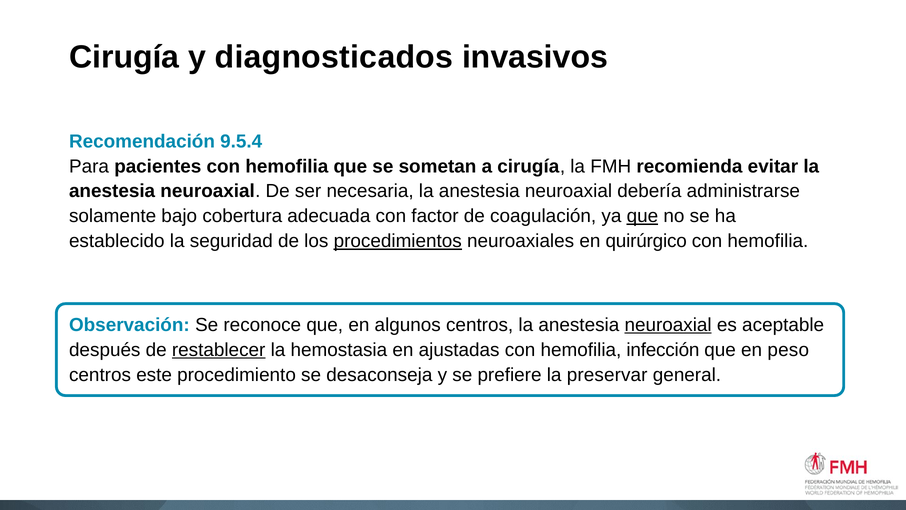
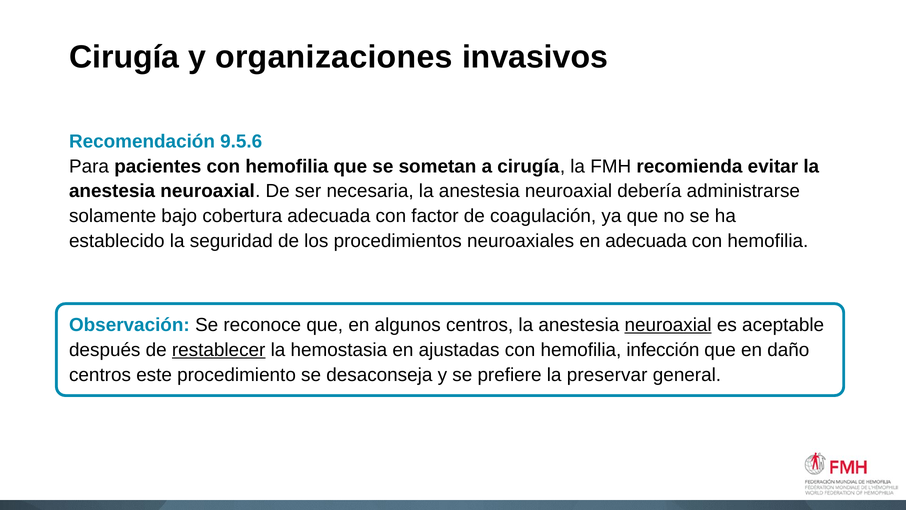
diagnosticados: diagnosticados -> organizaciones
9.5.4: 9.5.4 -> 9.5.6
que at (642, 216) underline: present -> none
procedimientos underline: present -> none
en quirúrgico: quirúrgico -> adecuada
peso: peso -> daño
